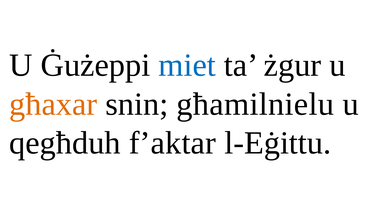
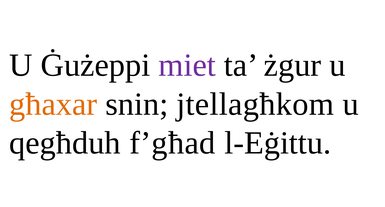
miet colour: blue -> purple
għamilnielu: għamilnielu -> jtellagħkom
f’aktar: f’aktar -> f’għad
